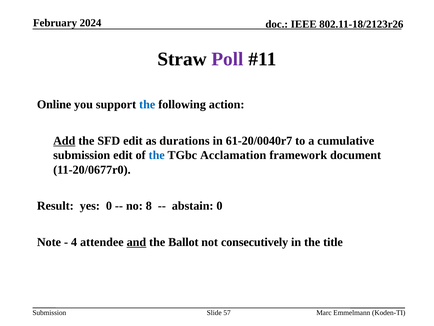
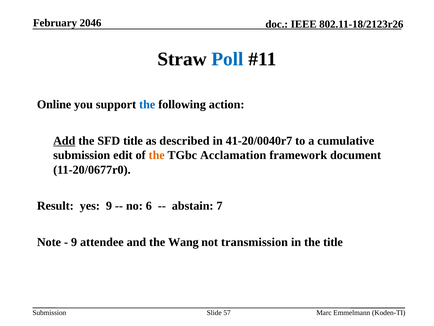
2024: 2024 -> 2046
Poll colour: purple -> blue
SFD edit: edit -> title
durations: durations -> described
61-20/0040r7: 61-20/0040r7 -> 41-20/0040r7
the at (157, 155) colour: blue -> orange
yes 0: 0 -> 9
8: 8 -> 6
abstain 0: 0 -> 7
4 at (74, 242): 4 -> 9
and underline: present -> none
Ballot: Ballot -> Wang
consecutively: consecutively -> transmission
